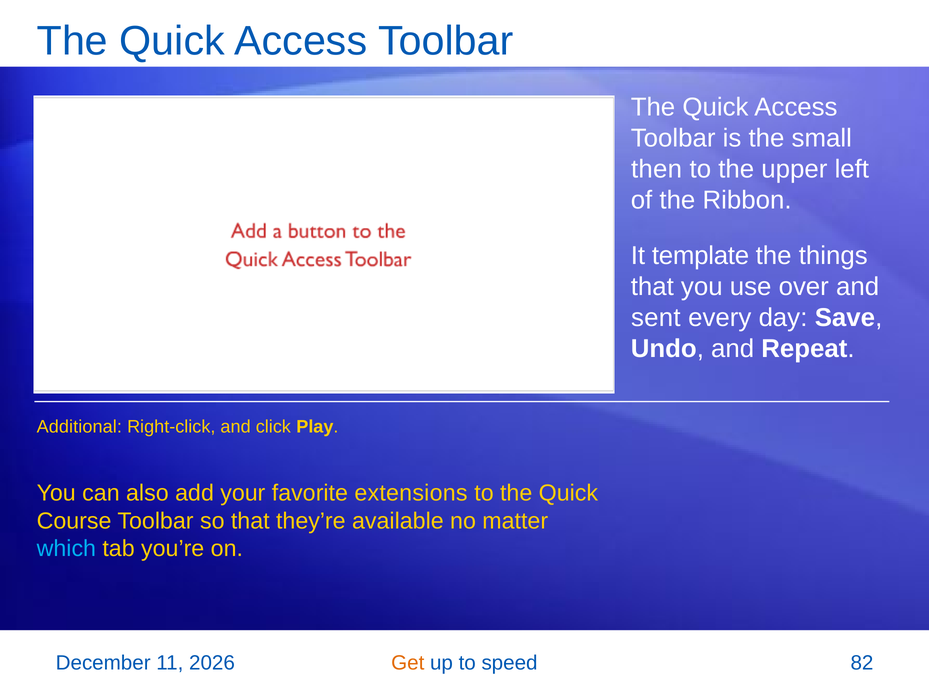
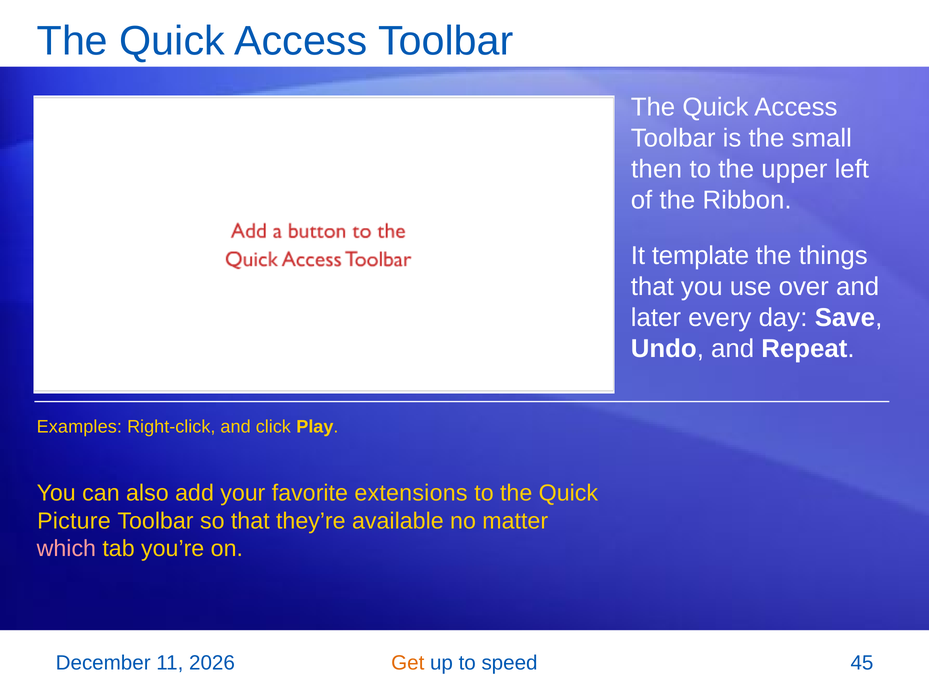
sent: sent -> later
Additional: Additional -> Examples
Course: Course -> Picture
which colour: light blue -> pink
82: 82 -> 45
